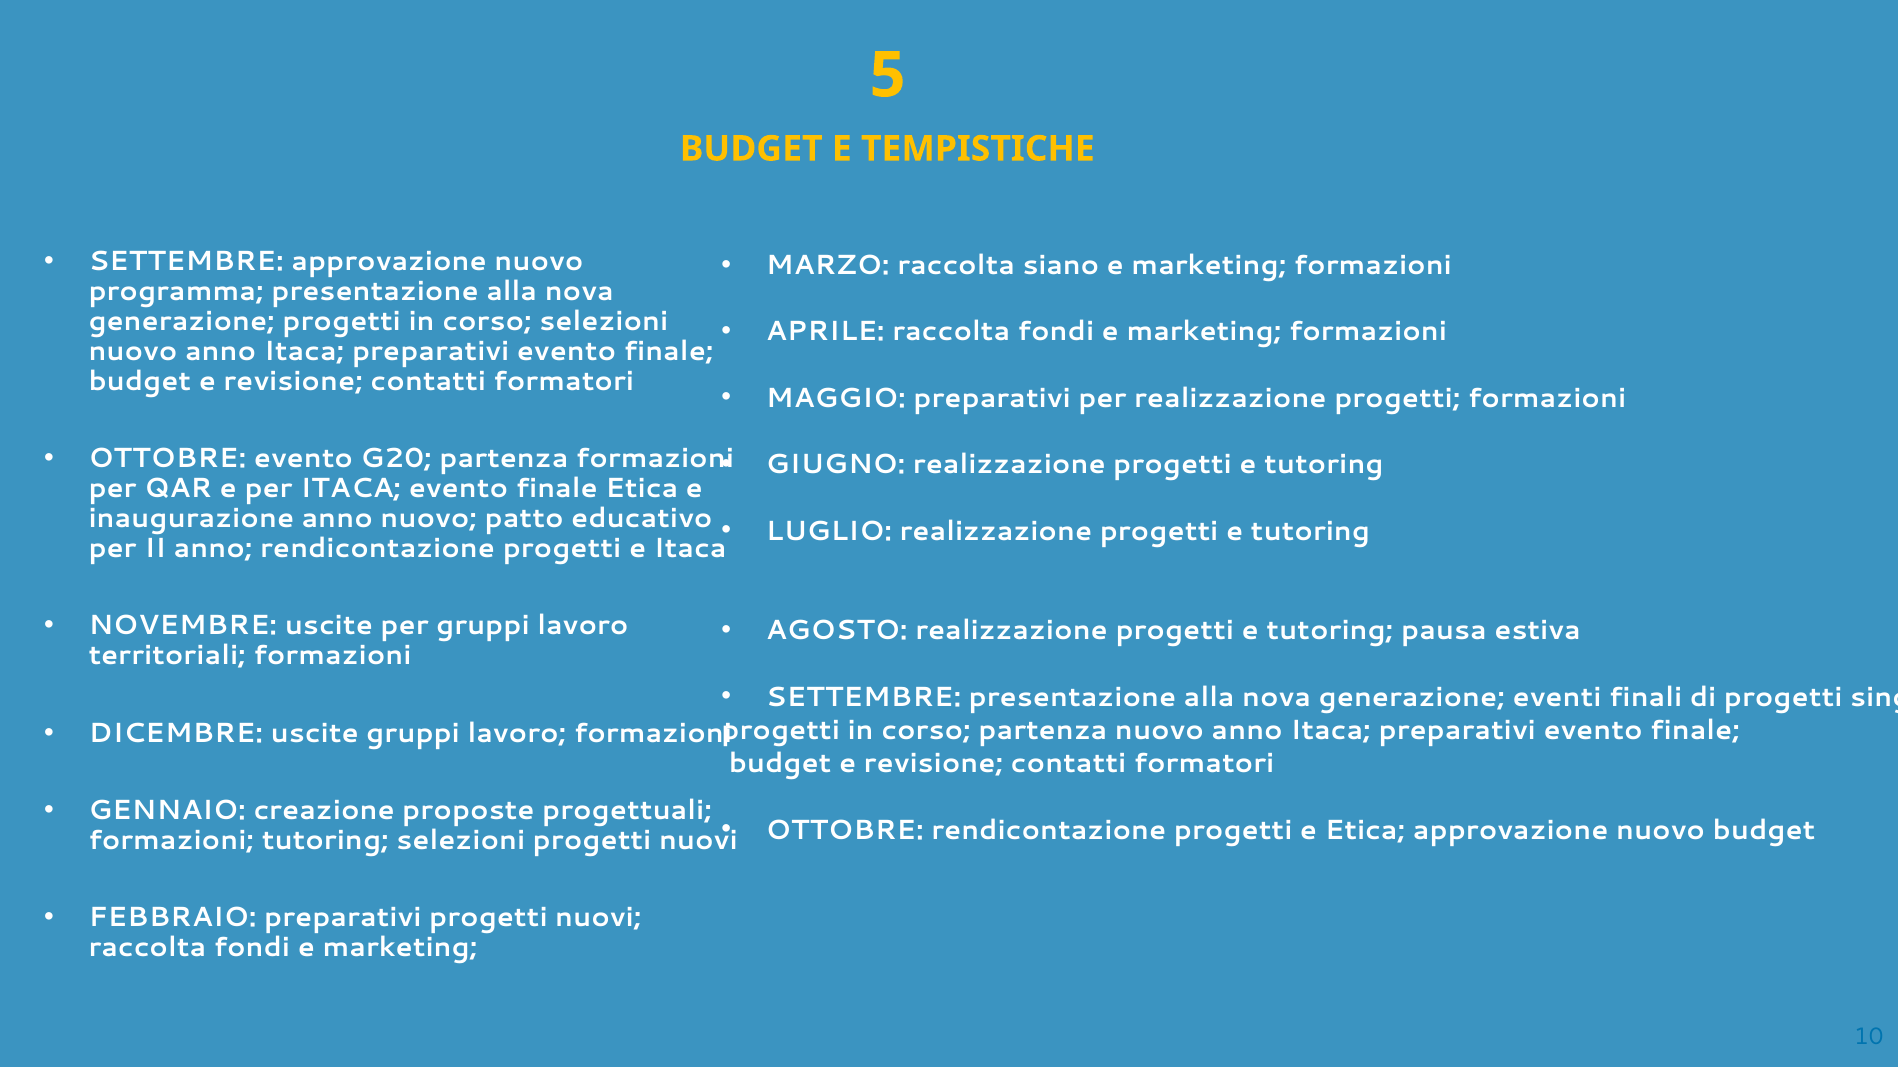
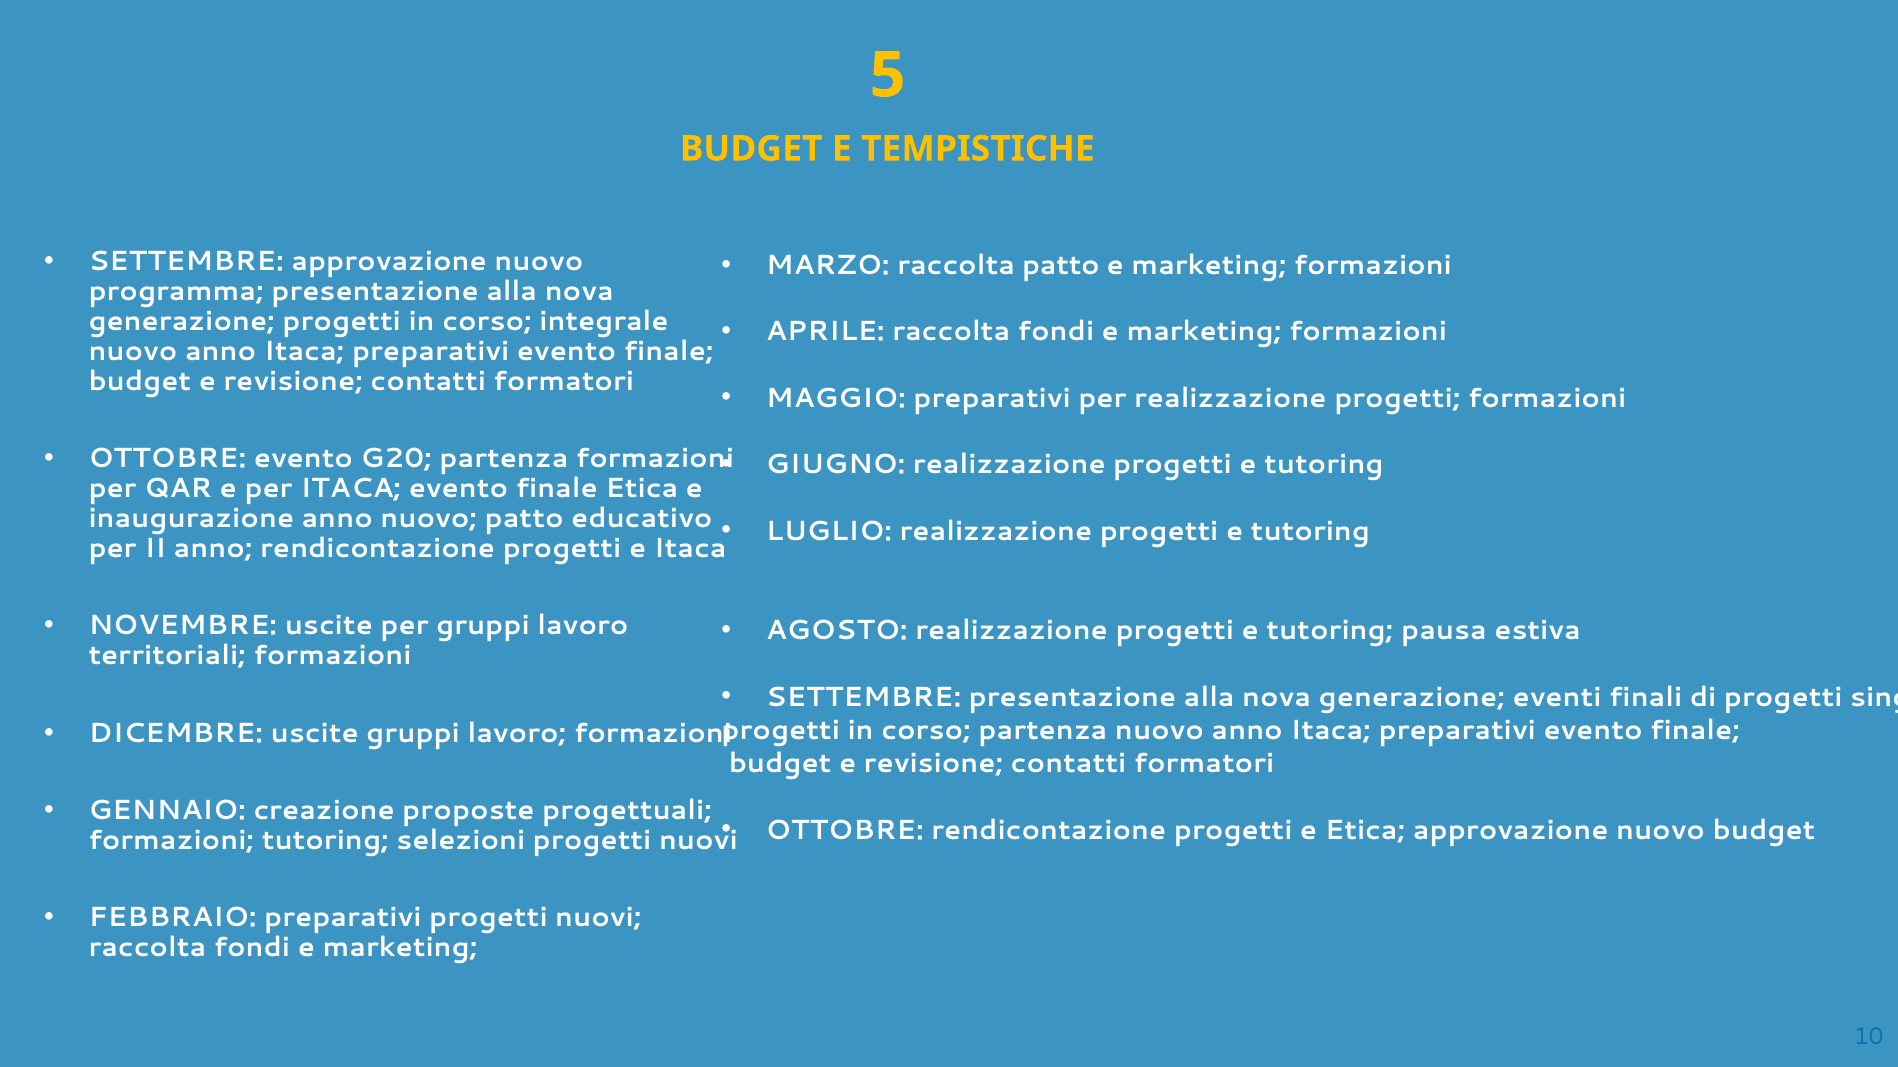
raccolta siano: siano -> patto
corso selezioni: selezioni -> integrale
